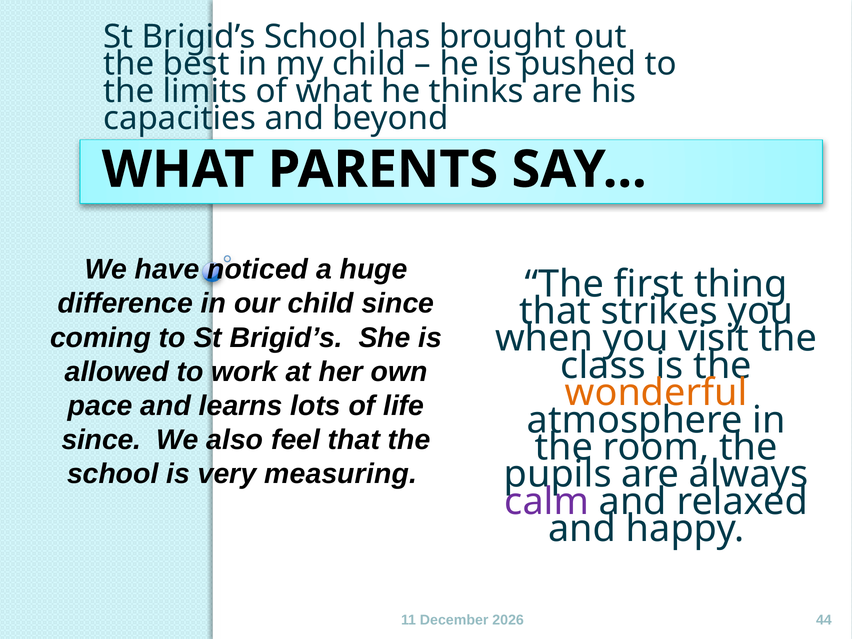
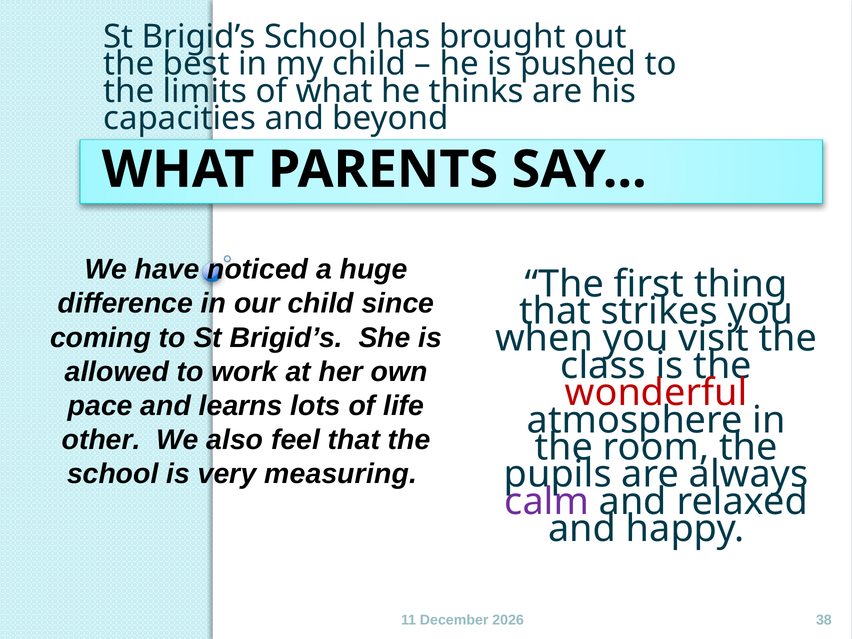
wonderful colour: orange -> red
since at (101, 440): since -> other
44: 44 -> 38
